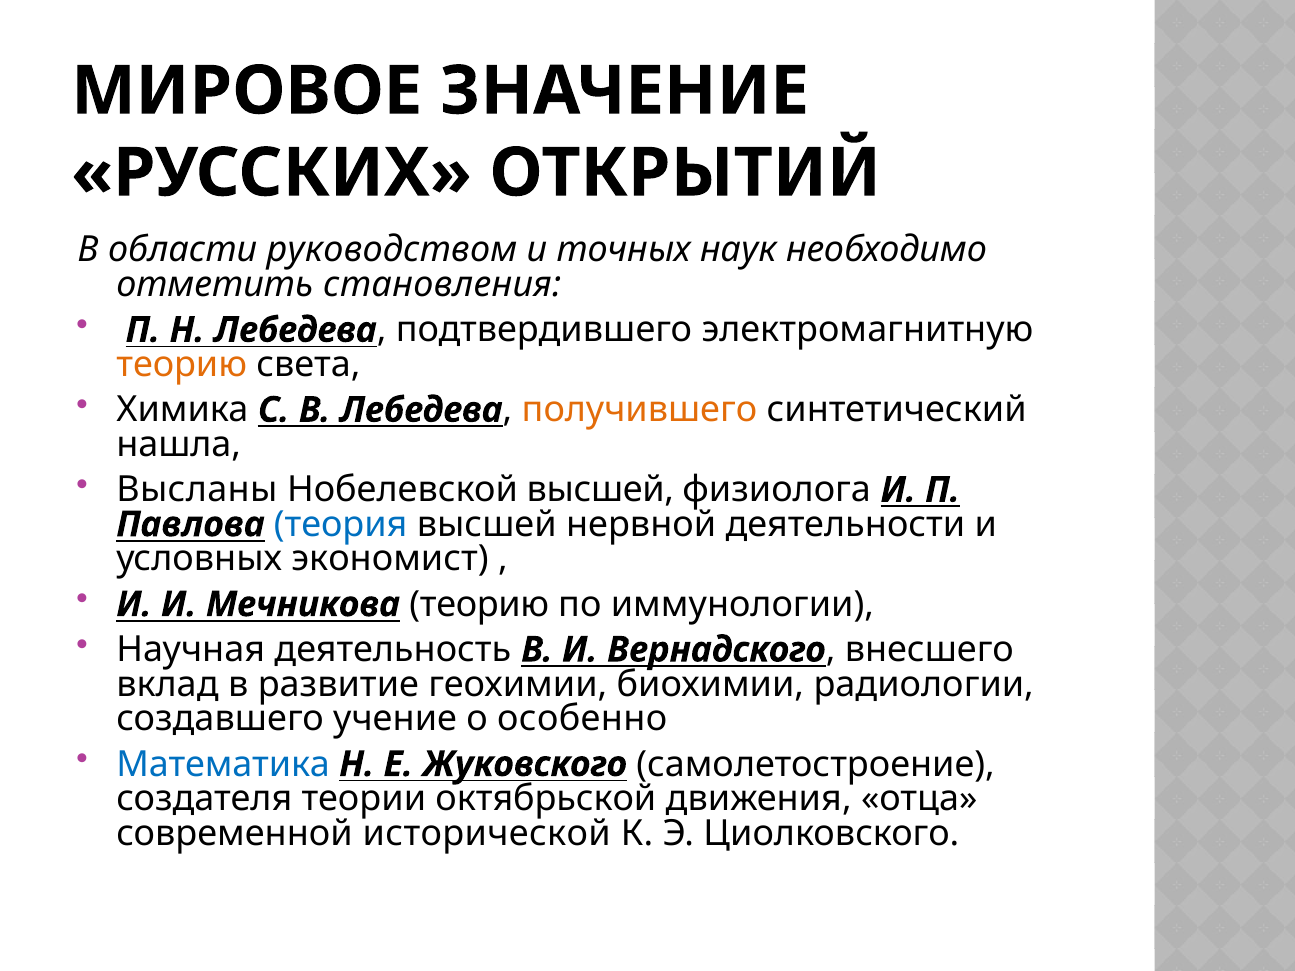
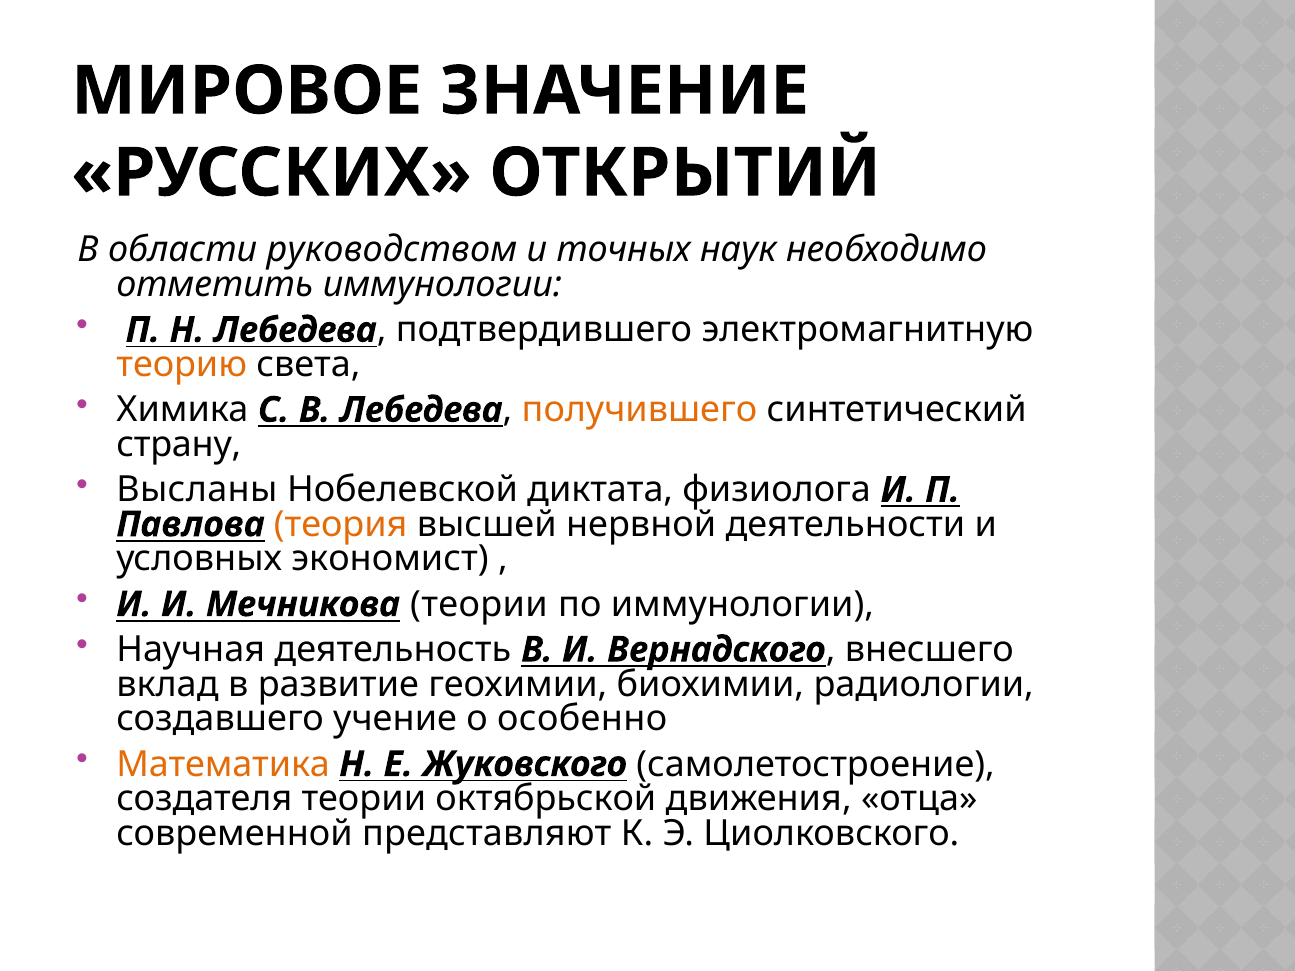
отметить становления: становления -> иммунологии
нашла: нашла -> страну
Нобелевской высшей: высшей -> диктата
теория colour: blue -> orange
Мечникова теорию: теорию -> теории
Математика colour: blue -> orange
исторической: исторической -> представляют
